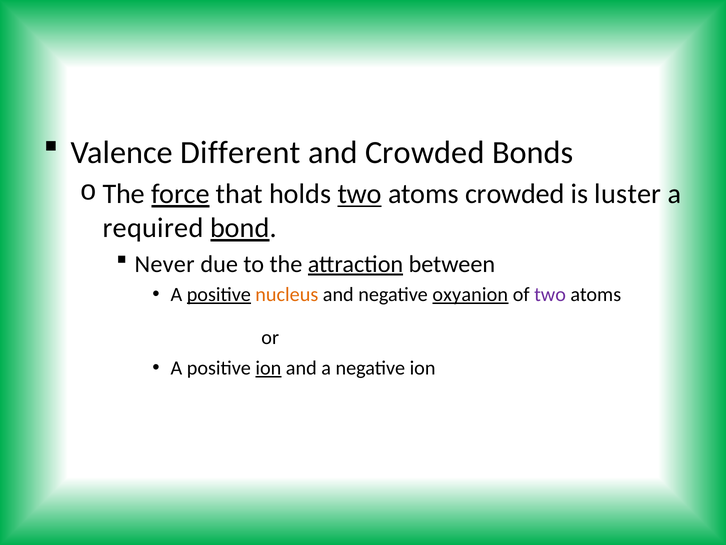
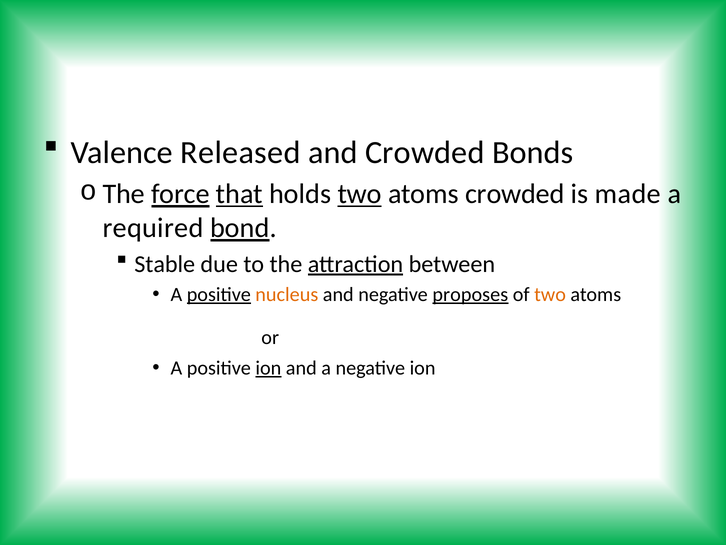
Different: Different -> Released
that underline: none -> present
luster: luster -> made
Never: Never -> Stable
oxyanion: oxyanion -> proposes
two at (550, 294) colour: purple -> orange
